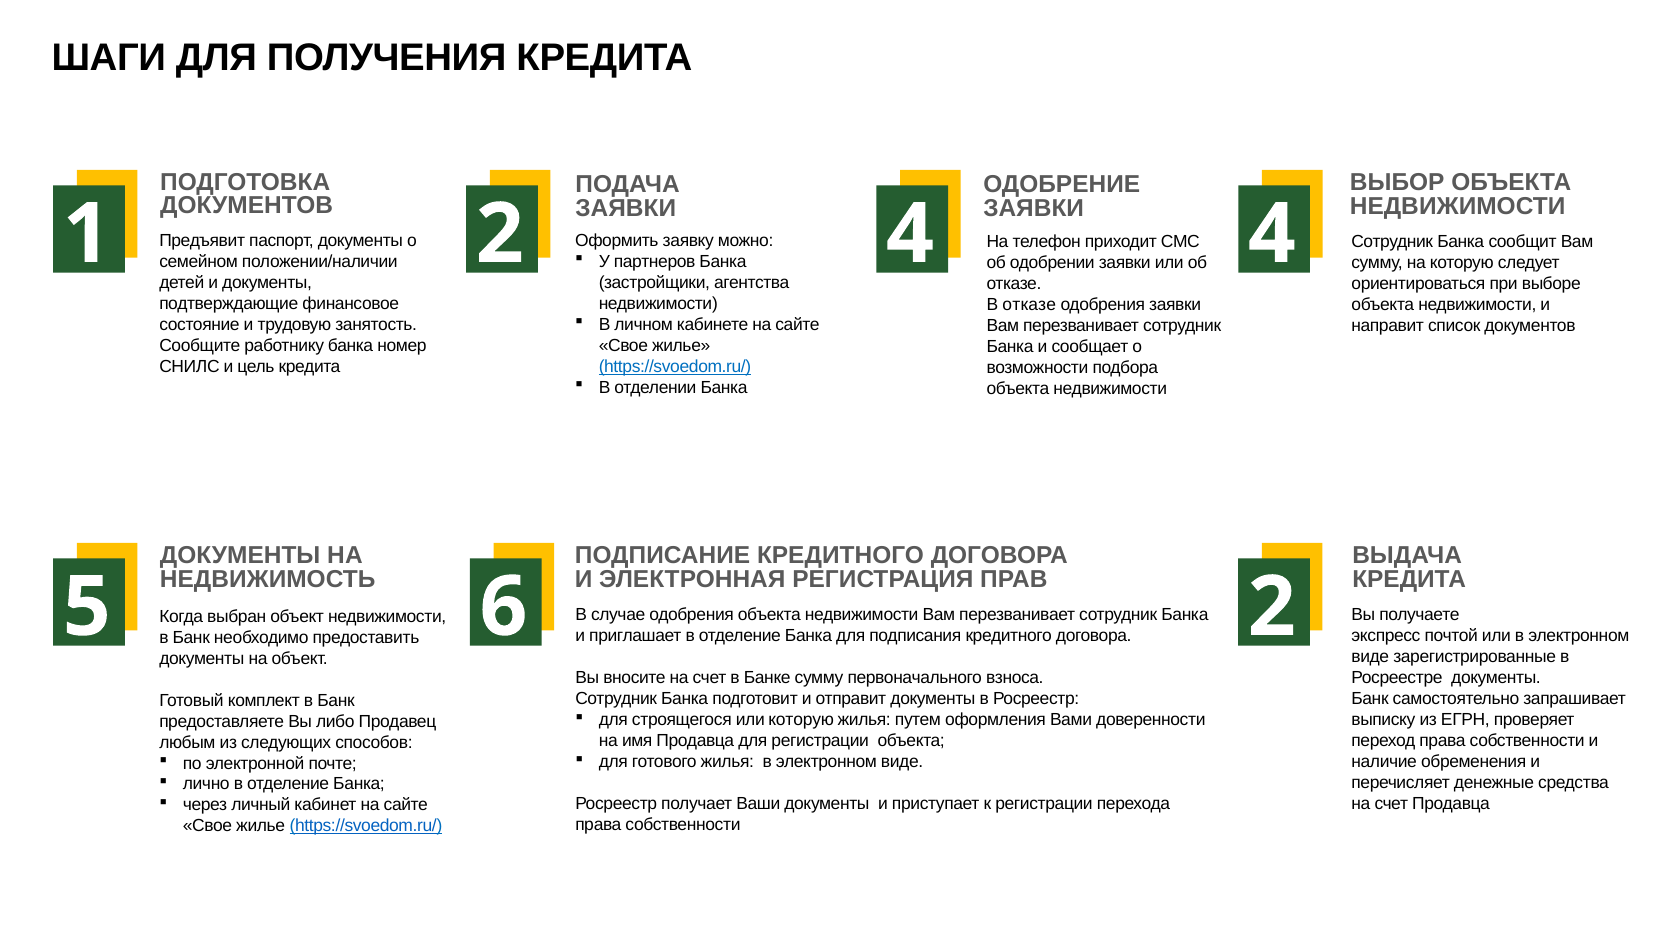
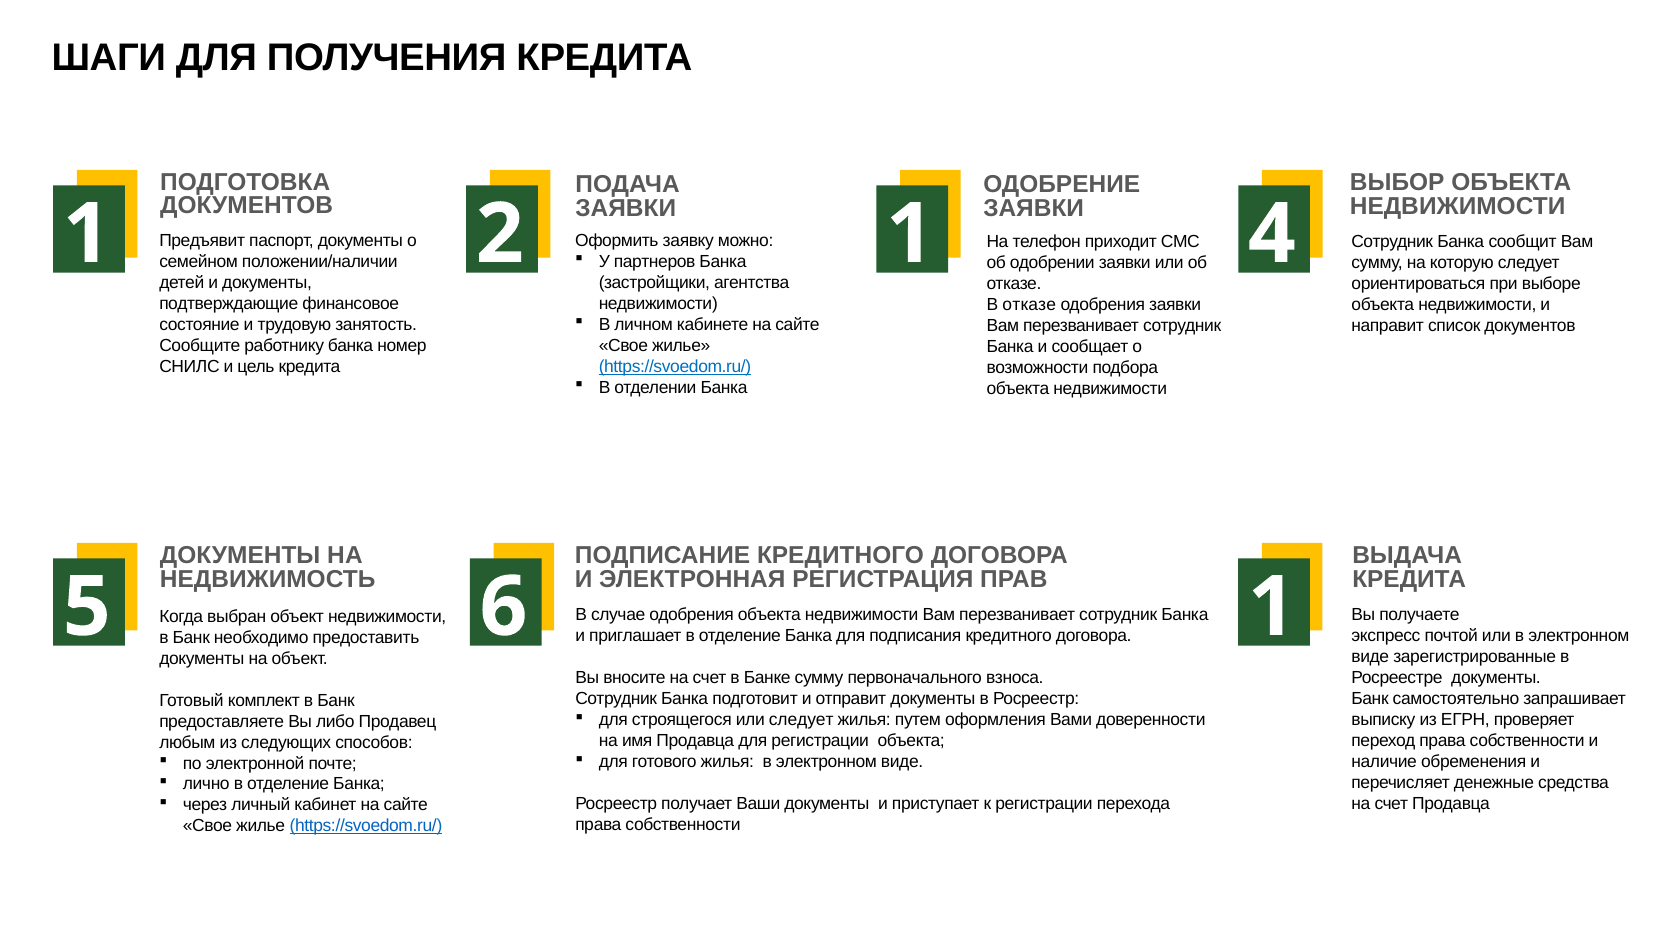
2 4: 4 -> 1
6 2: 2 -> 1
или которую: которую -> следует
